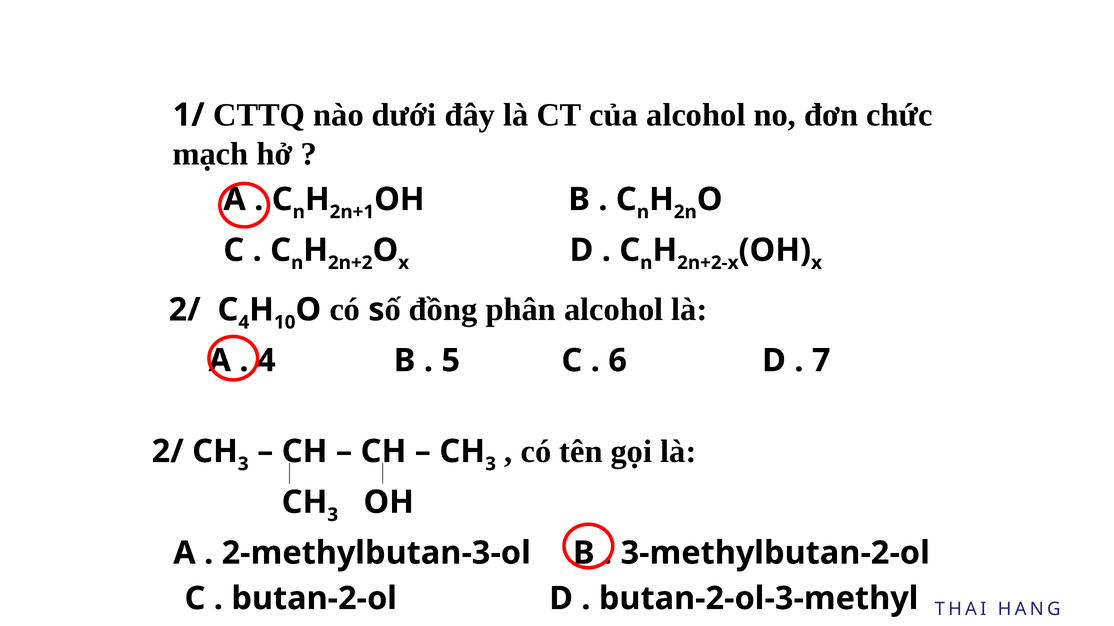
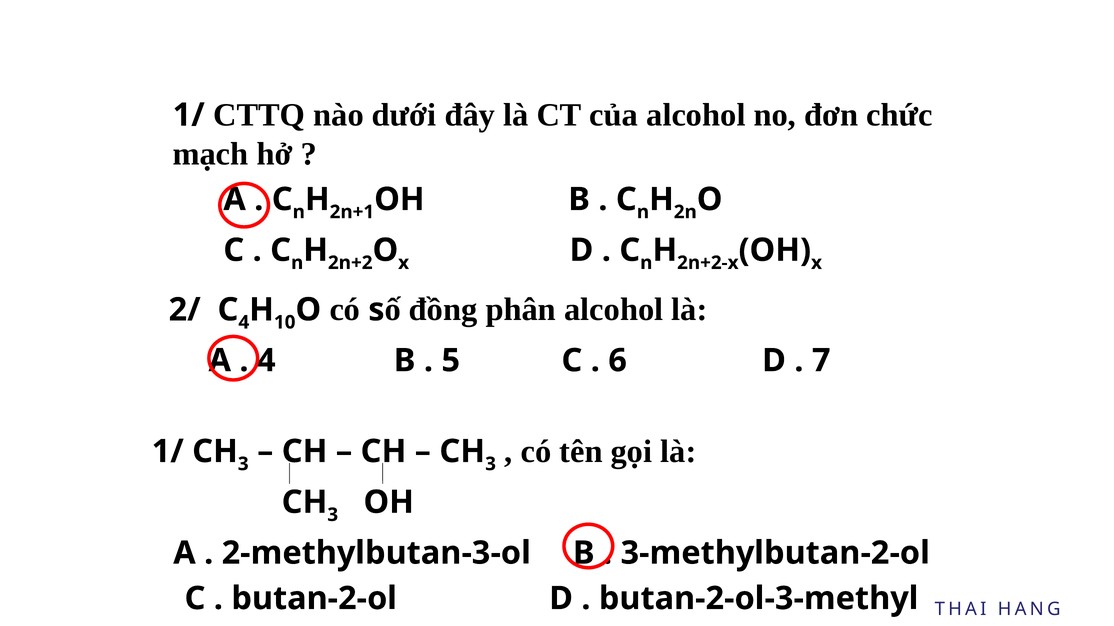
2/ at (168, 452): 2/ -> 1/
